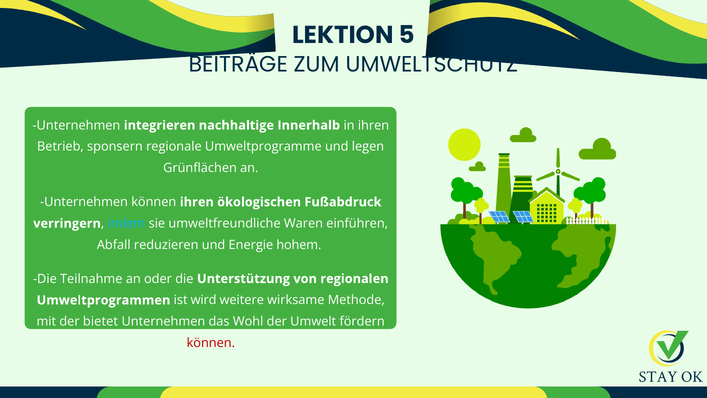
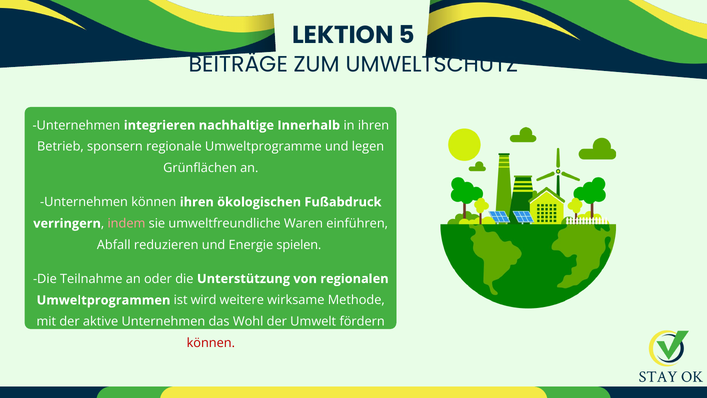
indem colour: light blue -> pink
hohem: hohem -> spielen
bietet: bietet -> aktive
